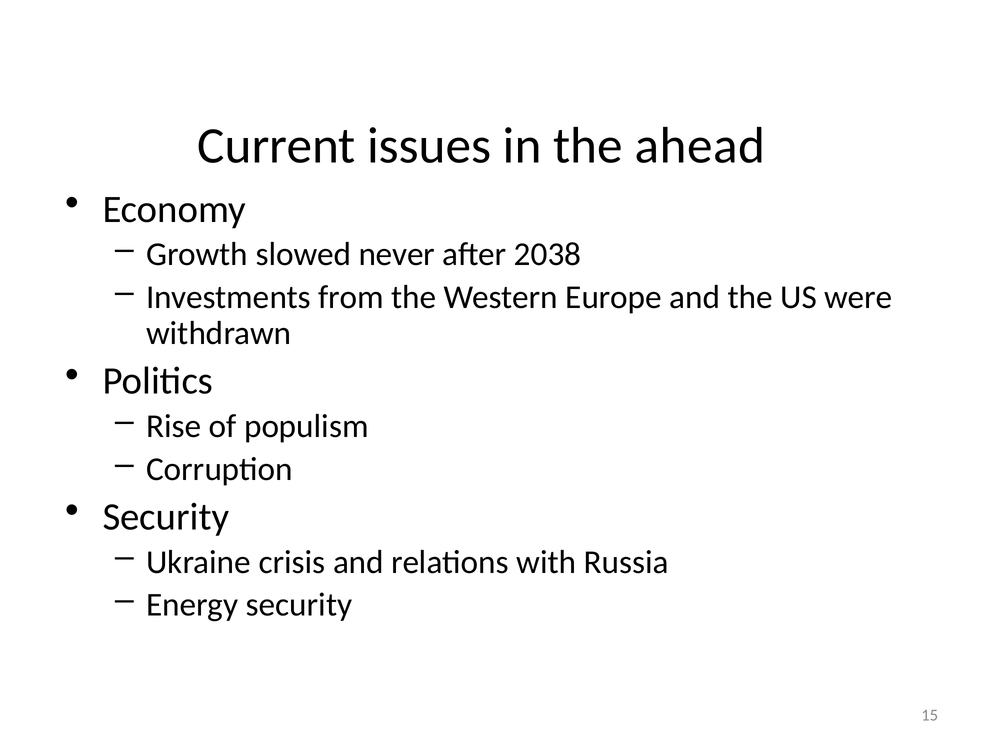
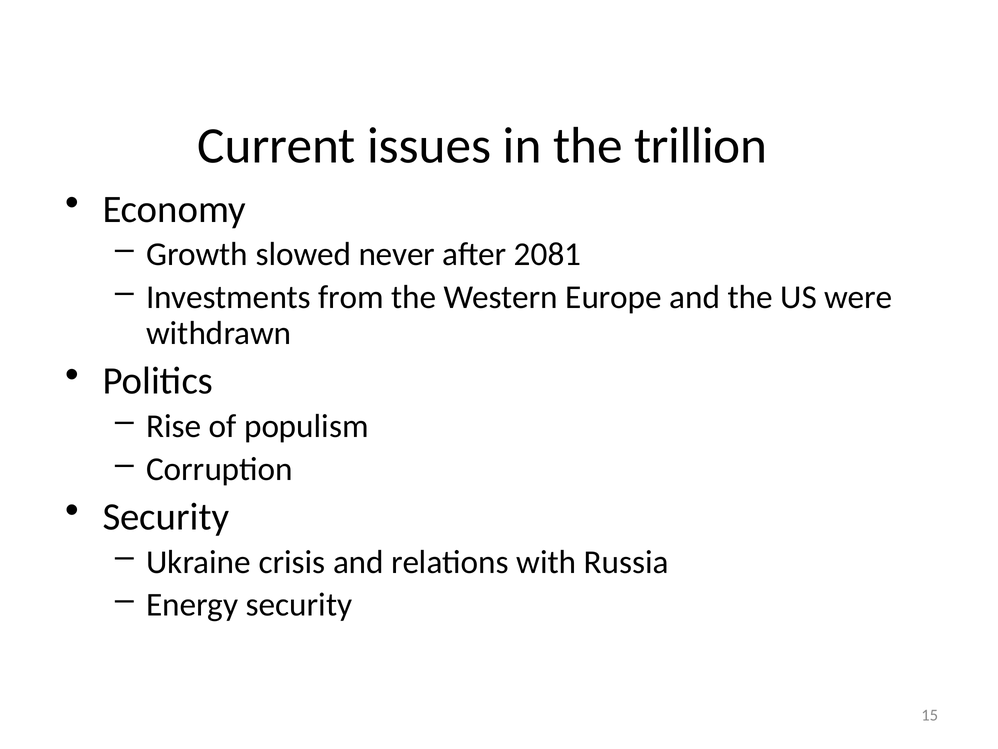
ahead: ahead -> trillion
2038: 2038 -> 2081
